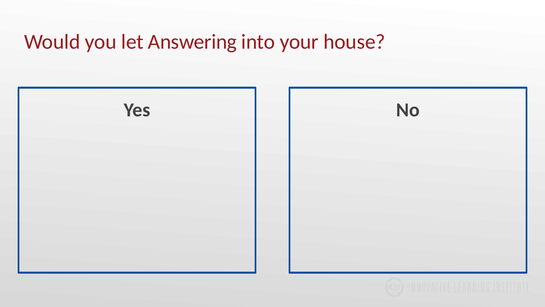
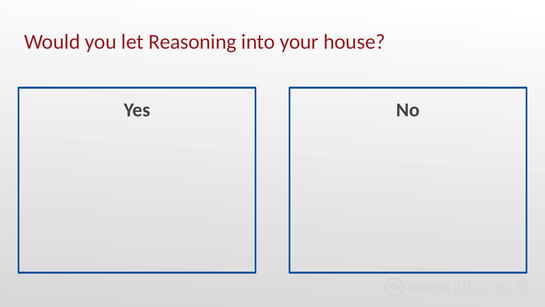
Answering: Answering -> Reasoning
